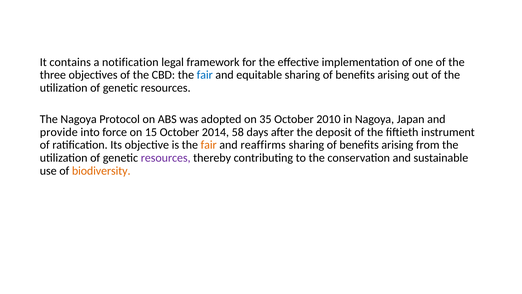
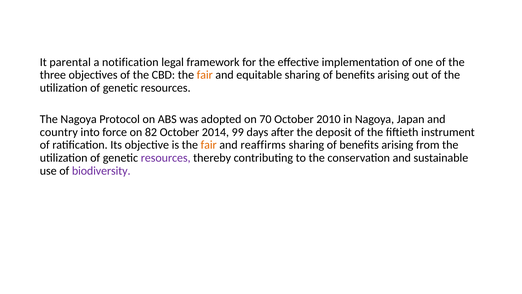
contains: contains -> parental
fair at (205, 75) colour: blue -> orange
35: 35 -> 70
provide: provide -> country
15: 15 -> 82
58: 58 -> 99
biodiversity colour: orange -> purple
